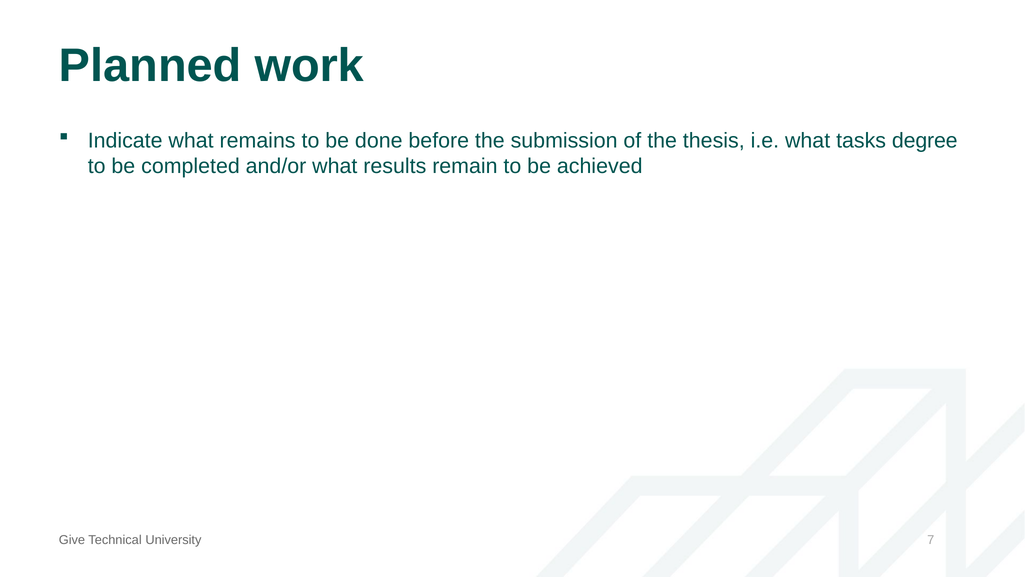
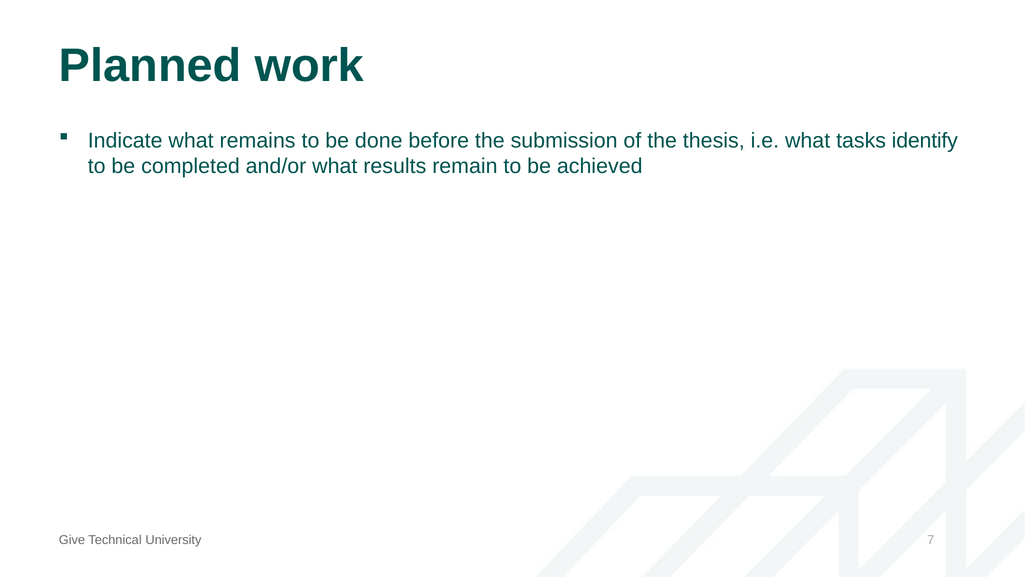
degree: degree -> identify
